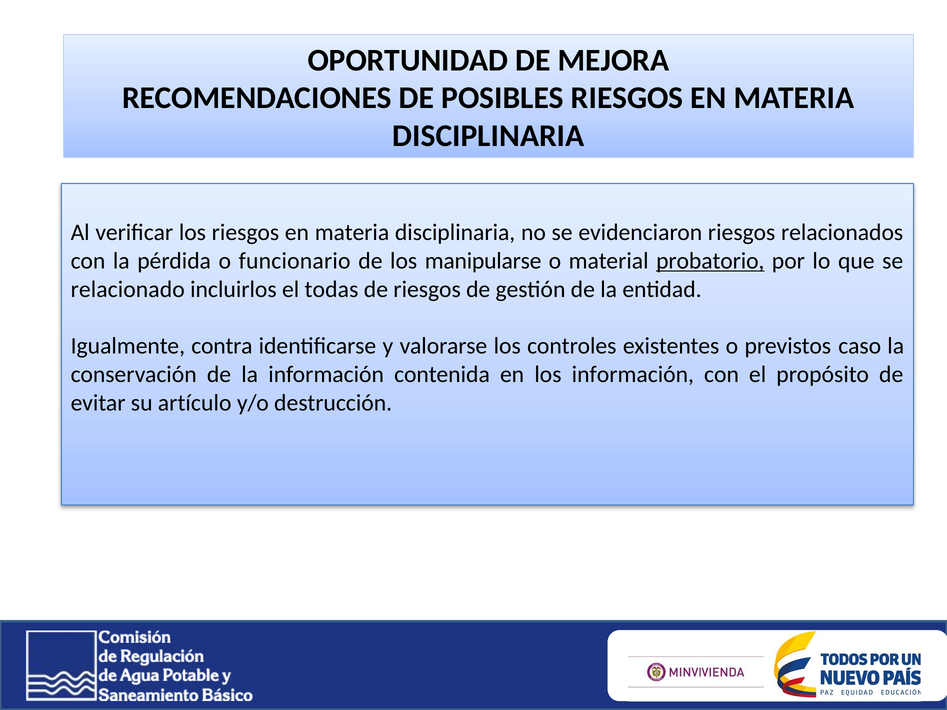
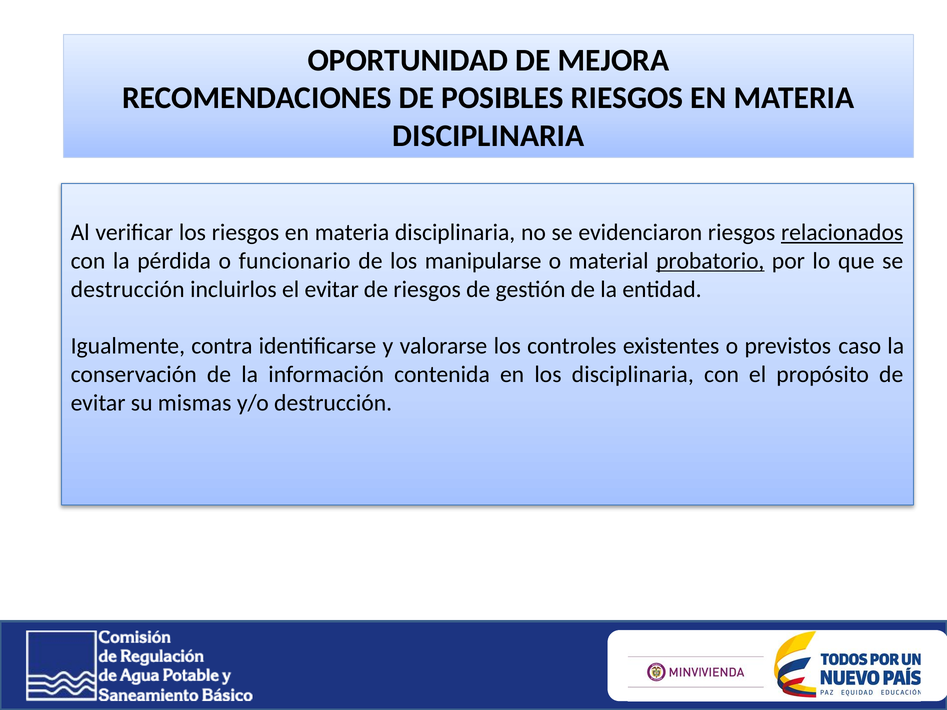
relacionados underline: none -> present
relacionado at (128, 289): relacionado -> destrucción
el todas: todas -> evitar
los información: información -> disciplinaria
artículo: artículo -> mismas
